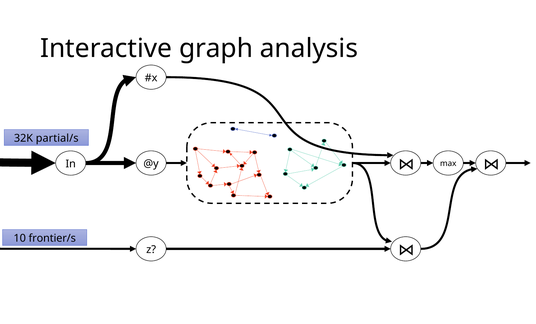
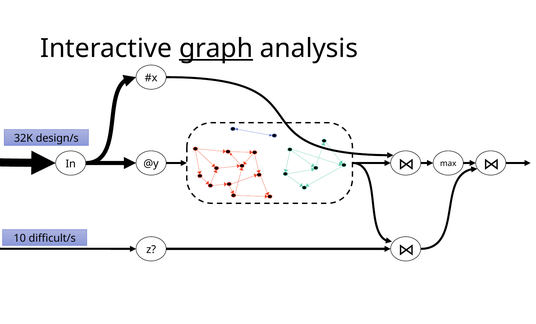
graph underline: none -> present
partial/s: partial/s -> design/s
frontier/s: frontier/s -> difficult/s
